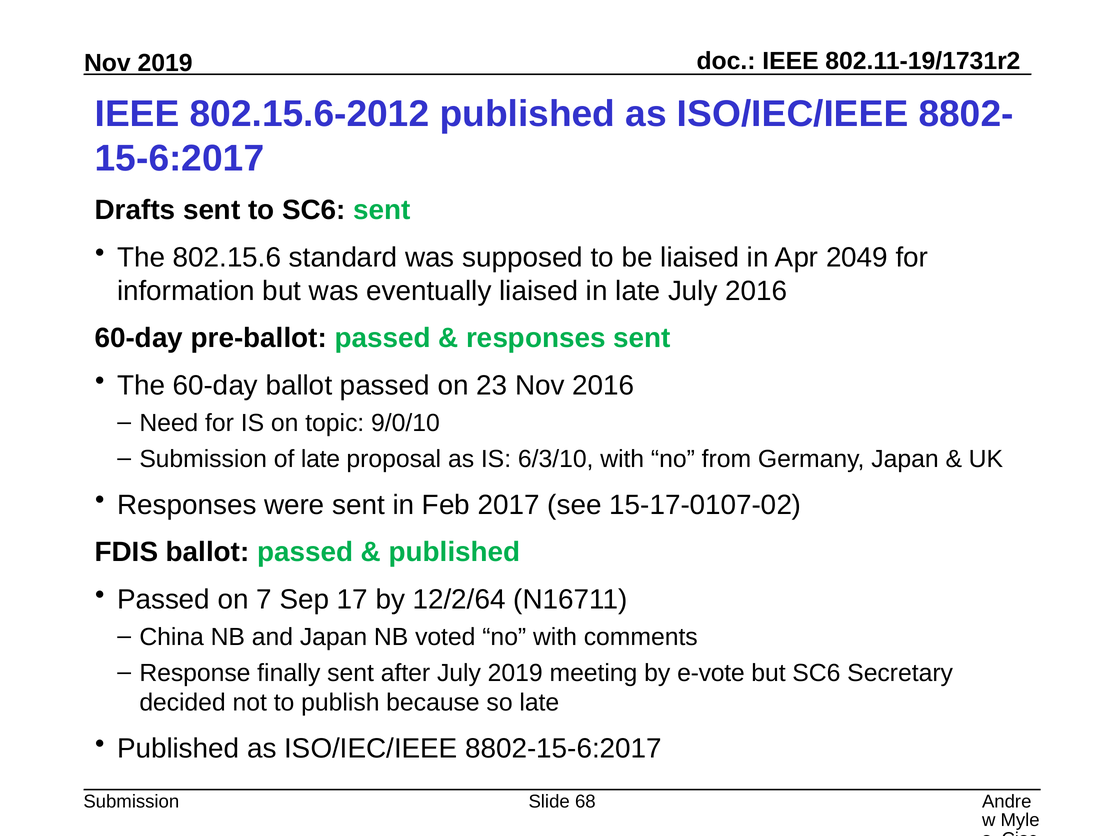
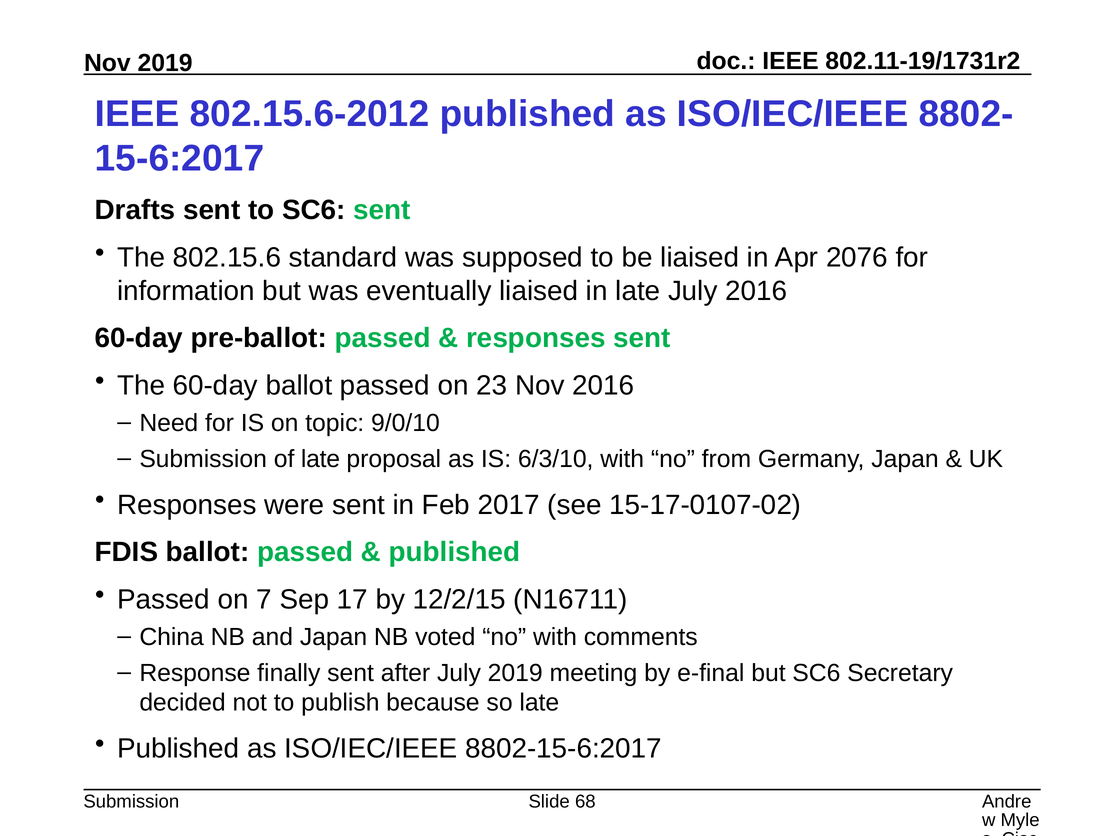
2049: 2049 -> 2076
12/2/64: 12/2/64 -> 12/2/15
e-vote: e-vote -> e-final
